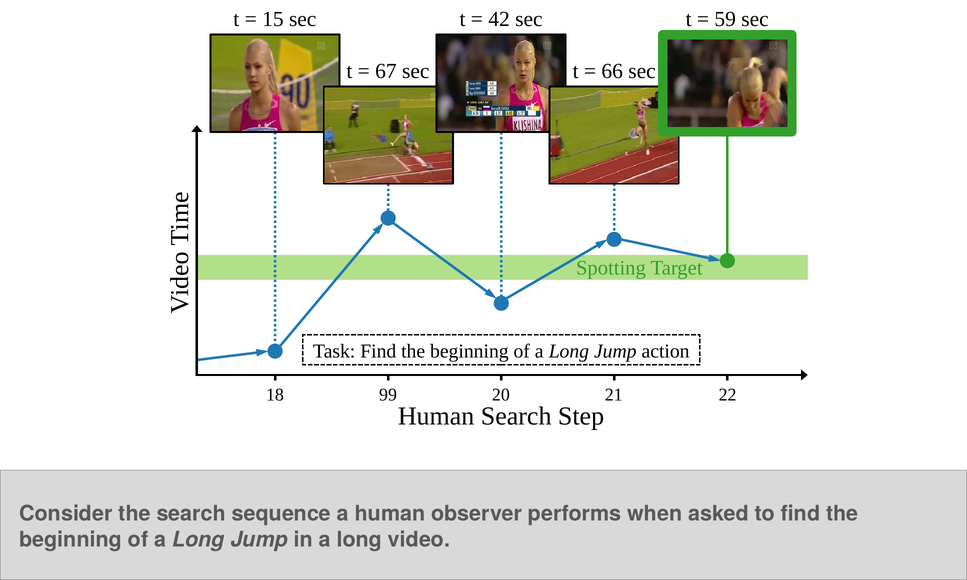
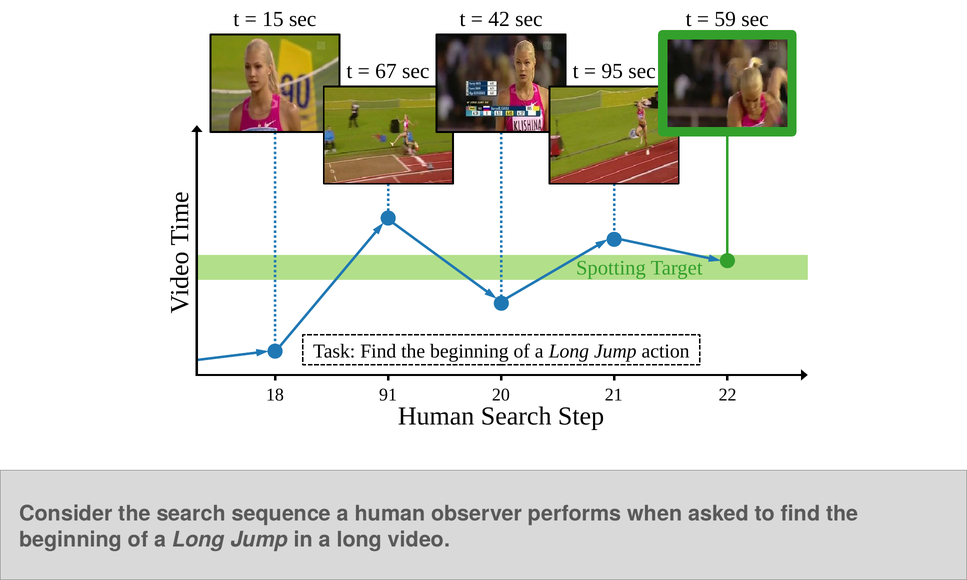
66: 66 -> 95
99: 99 -> 91
